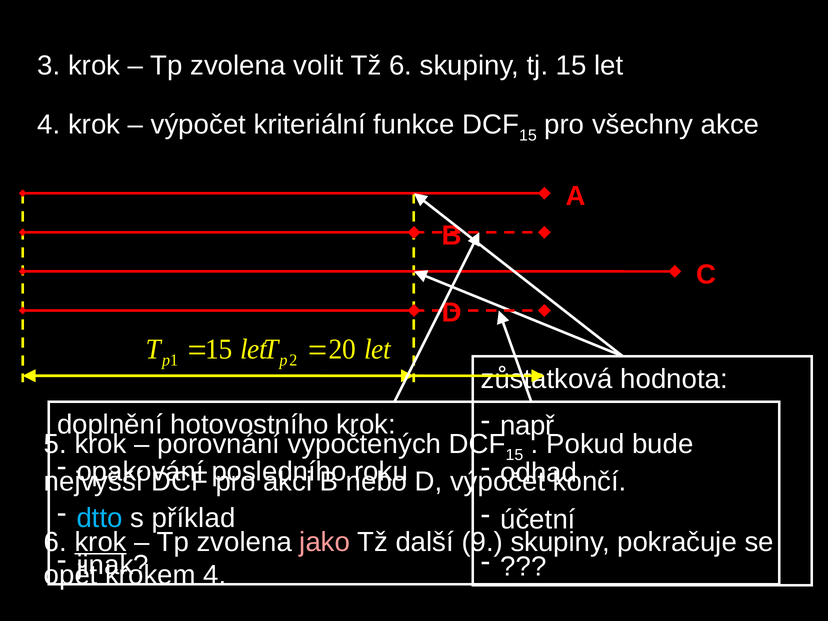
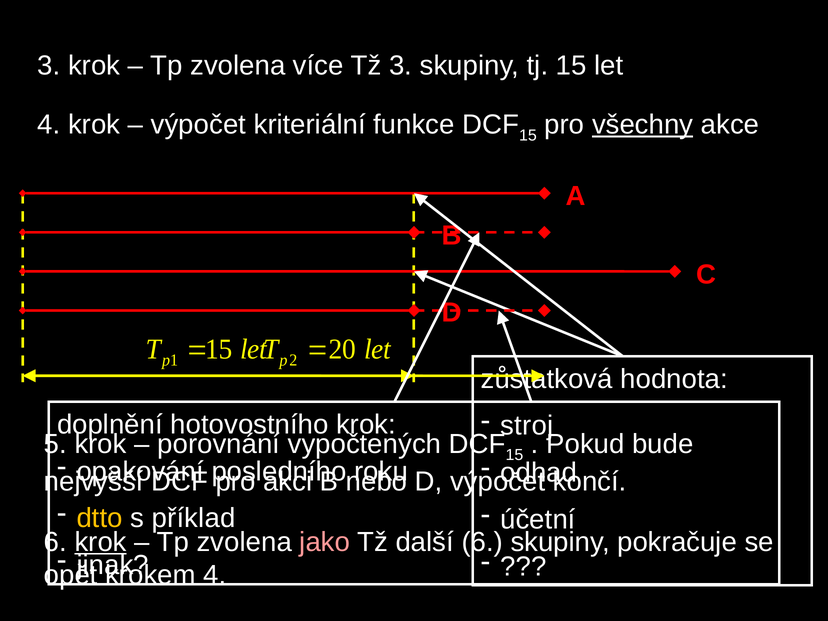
volit: volit -> více
Tž 6: 6 -> 3
všechny underline: none -> present
např: např -> stroj
dtto colour: light blue -> yellow
další 9: 9 -> 6
